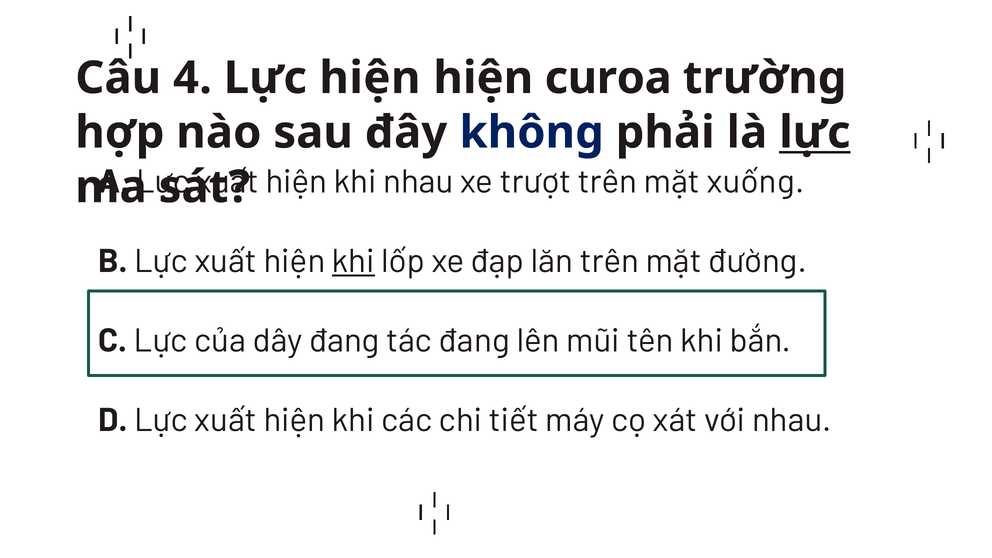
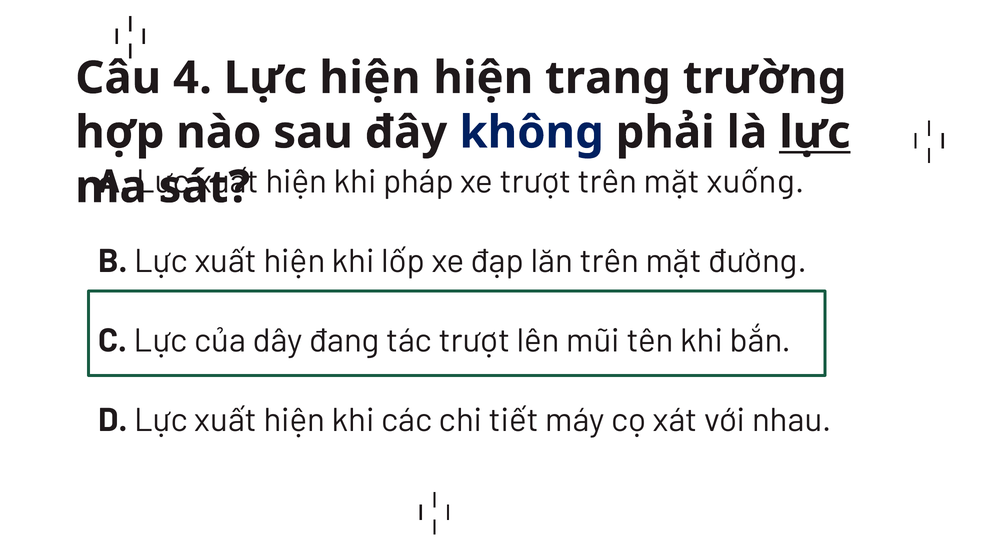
curoa: curoa -> trang
khi nhau: nhau -> pháp
khi at (353, 261) underline: present -> none
tác đang: đang -> trượt
